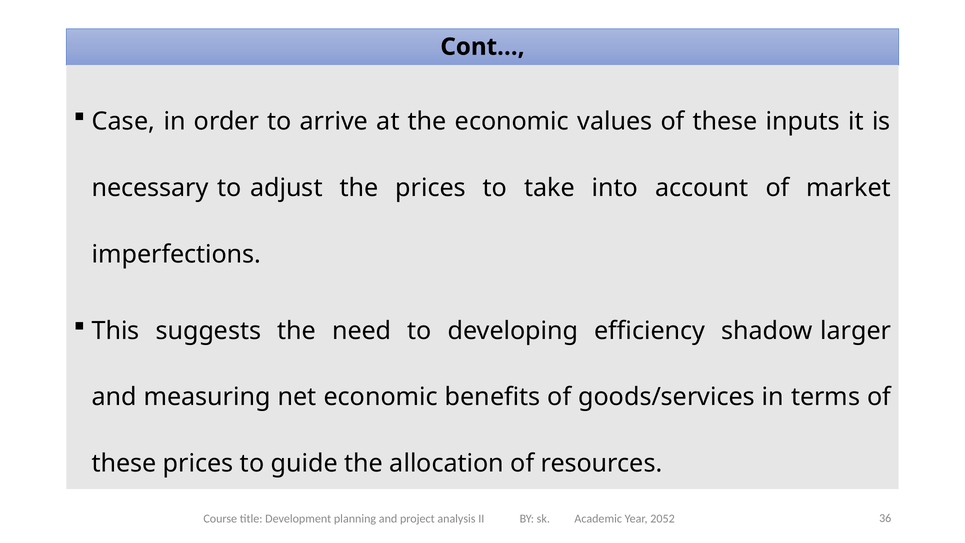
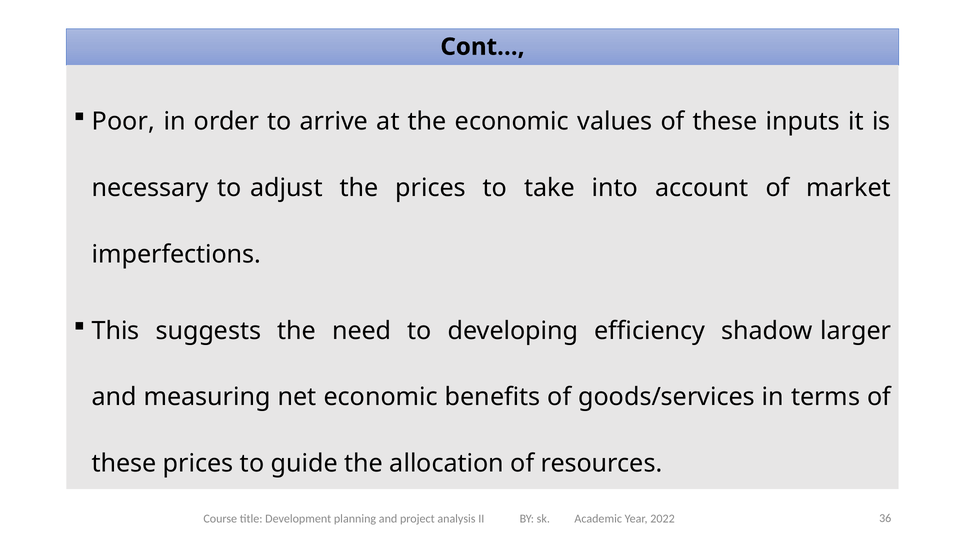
Case: Case -> Poor
2052: 2052 -> 2022
